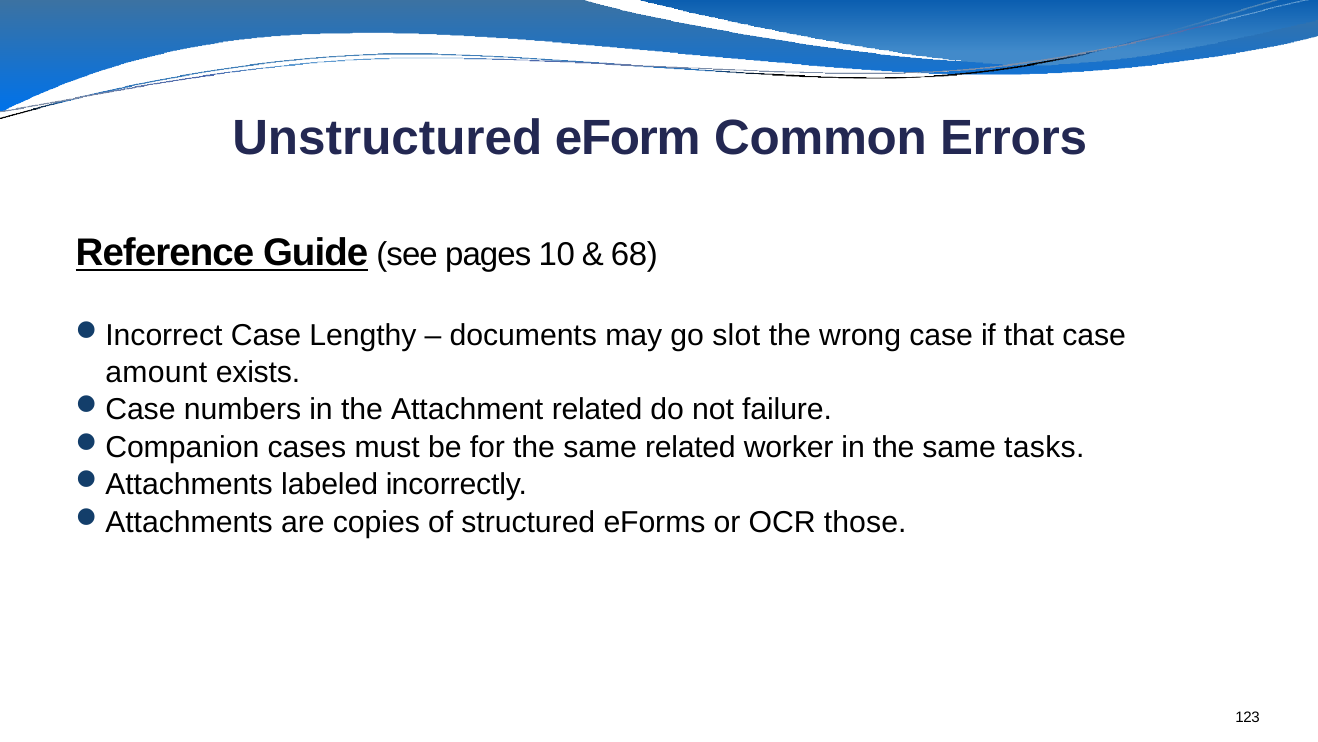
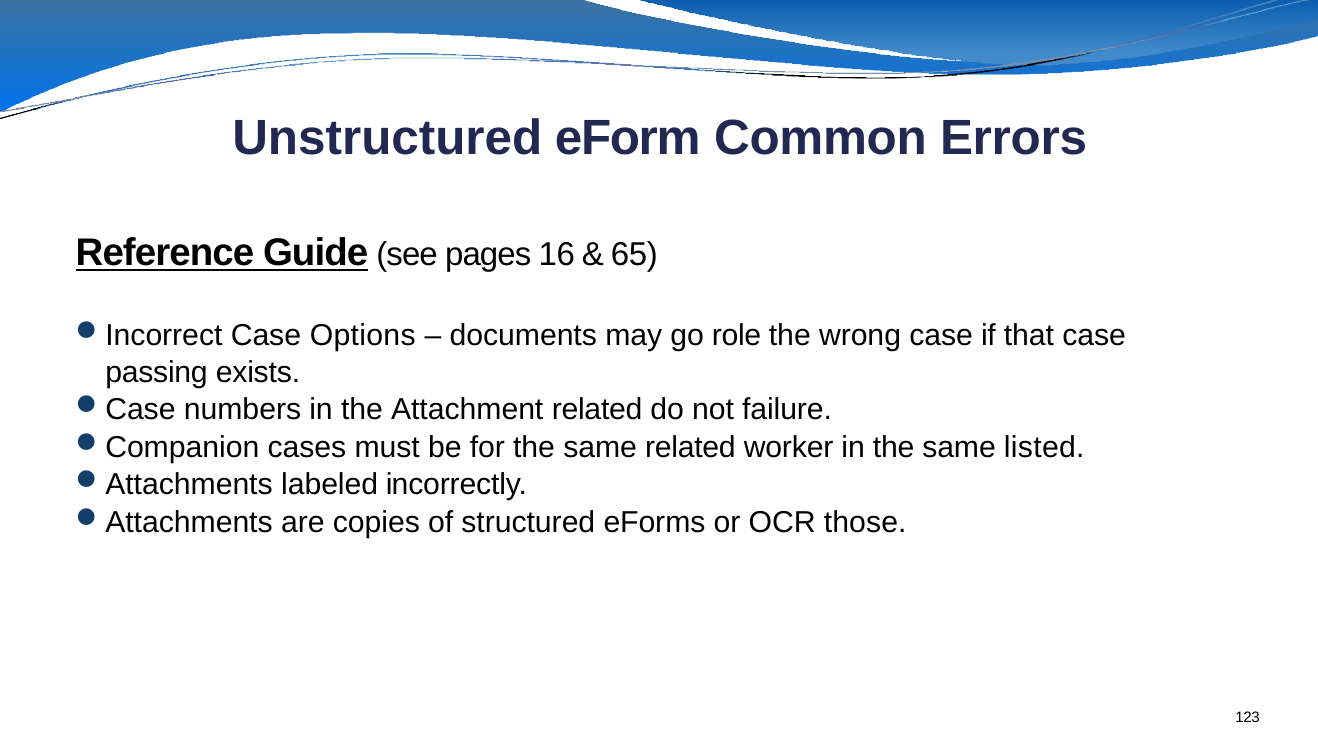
10: 10 -> 16
68: 68 -> 65
Lengthy: Lengthy -> Options
slot: slot -> role
amount: amount -> passing
tasks: tasks -> listed
